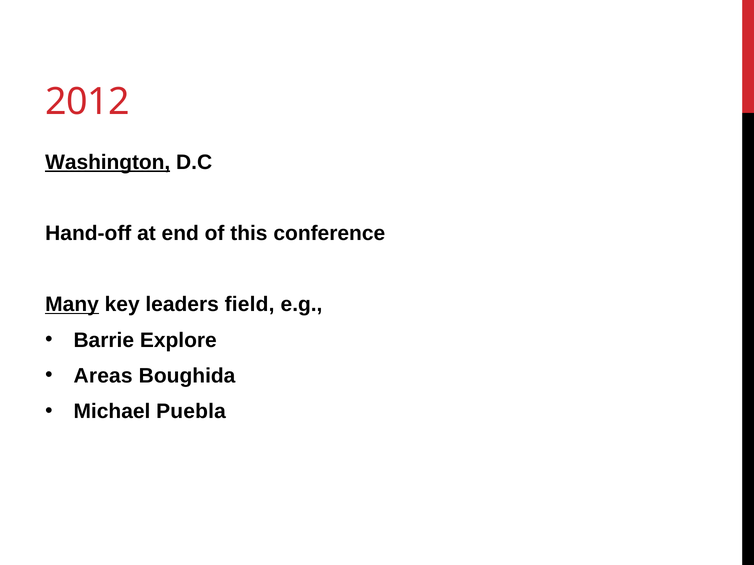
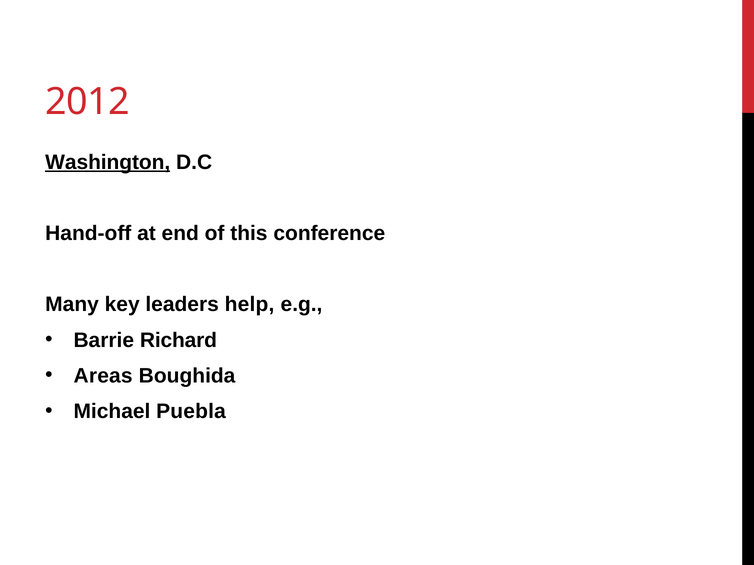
Many underline: present -> none
field: field -> help
Explore: Explore -> Richard
